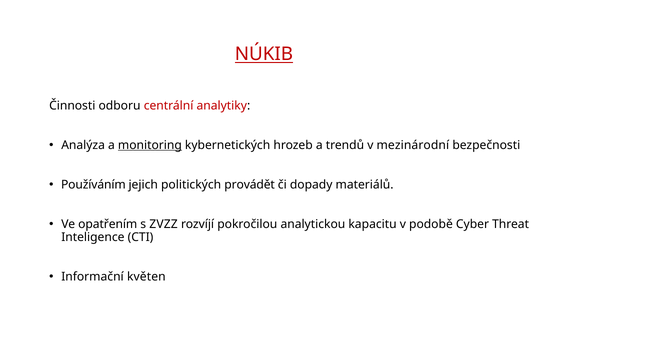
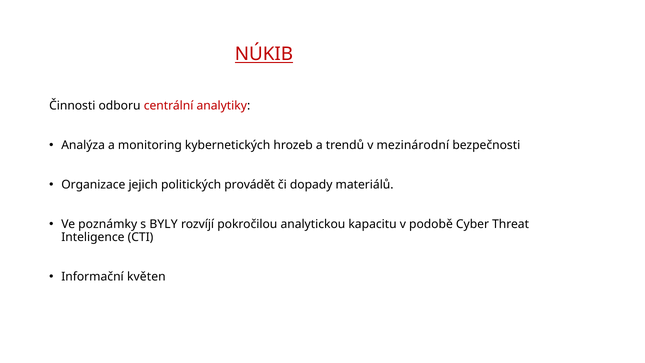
monitoring underline: present -> none
Používáním: Používáním -> Organizace
opatřením: opatřením -> poznámky
ZVZZ: ZVZZ -> BYLY
